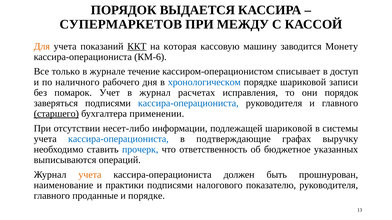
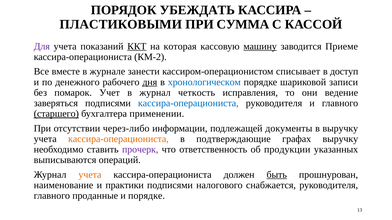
ВЫДАЕТСЯ: ВЫДАЕТСЯ -> УБЕЖДАТЬ
СУПЕРМАРКЕТОВ: СУПЕРМАРКЕТОВ -> ПЛАСТИКОВЫМИ
МЕЖДУ: МЕЖДУ -> СУММА
Для colour: orange -> purple
машину underline: none -> present
Монету: Монету -> Приеме
КМ-6: КМ-6 -> КМ-2
только: только -> вместе
течение: течение -> занести
наличного: наличного -> денежного
дня underline: none -> present
расчетах: расчетах -> четкость
они порядок: порядок -> ведение
несет-либо: несет-либо -> через-либо
подлежащей шариковой: шариковой -> документы
в системы: системы -> выручку
кассира-операциониста at (118, 139) colour: blue -> orange
прочерк colour: blue -> purple
бюджетное: бюджетное -> продукции
быть underline: none -> present
показателю: показателю -> снабжается
